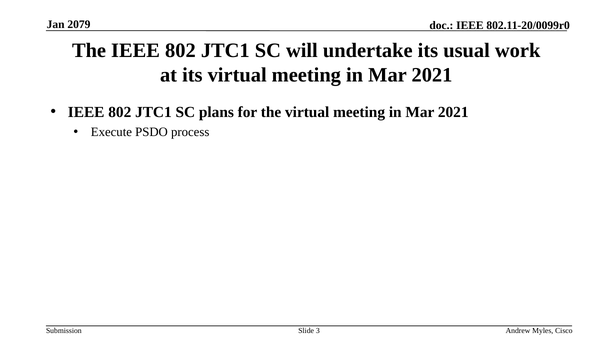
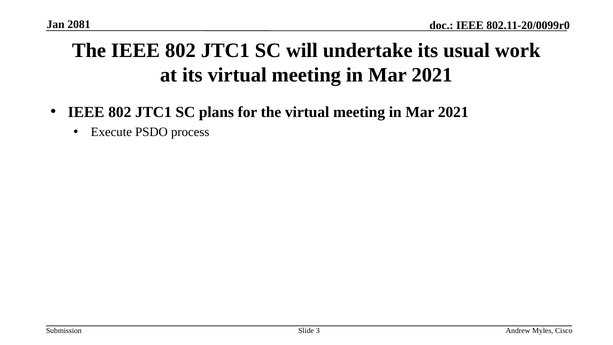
2079: 2079 -> 2081
